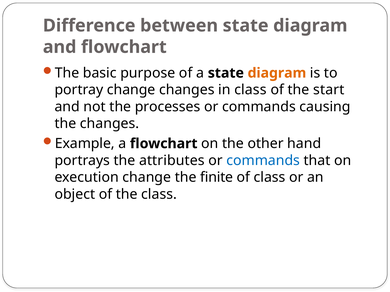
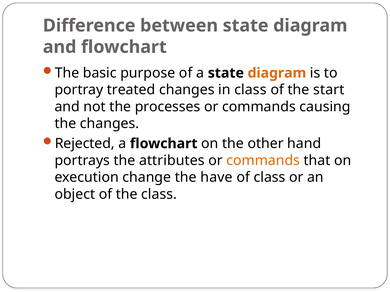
portray change: change -> treated
Example: Example -> Rejected
commands at (263, 161) colour: blue -> orange
finite: finite -> have
